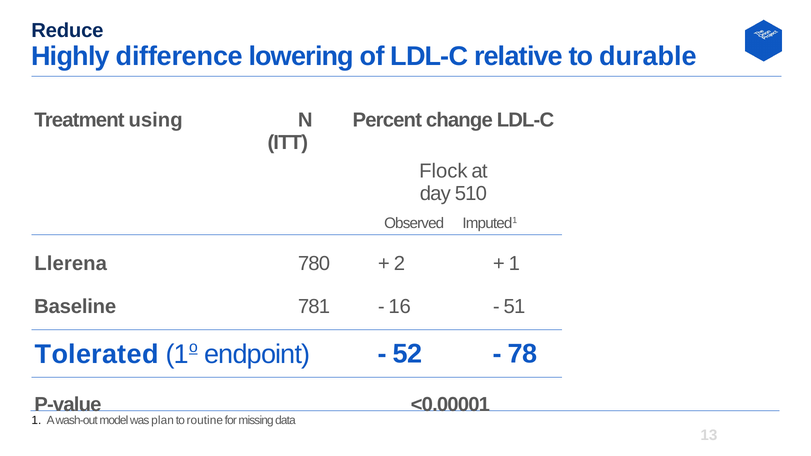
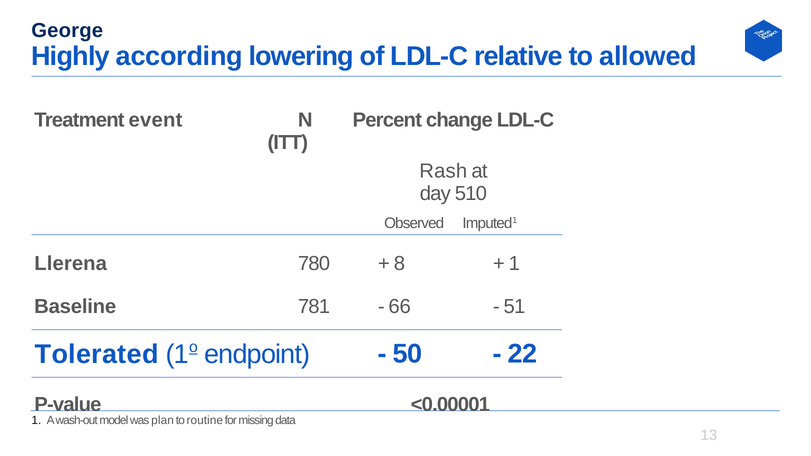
Reduce: Reduce -> George
difference: difference -> according
durable: durable -> allowed
using: using -> event
Flock: Flock -> Rash
2: 2 -> 8
16: 16 -> 66
52: 52 -> 50
78: 78 -> 22
